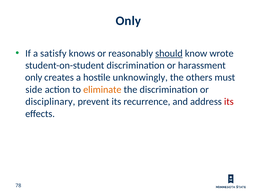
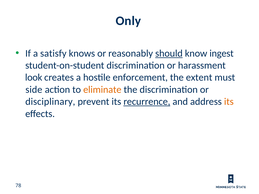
wrote: wrote -> ingest
only at (34, 78): only -> look
unknowingly: unknowingly -> enforcement
others: others -> extent
recurrence underline: none -> present
its at (229, 102) colour: red -> orange
